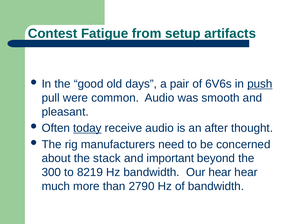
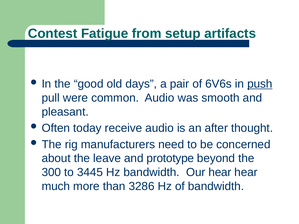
today underline: present -> none
stack: stack -> leave
important: important -> prototype
8219: 8219 -> 3445
2790: 2790 -> 3286
